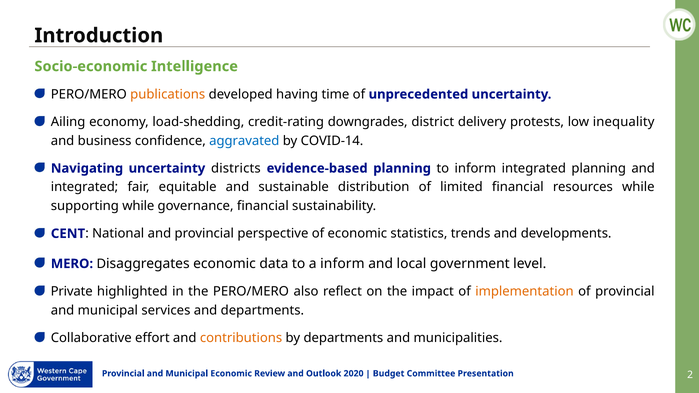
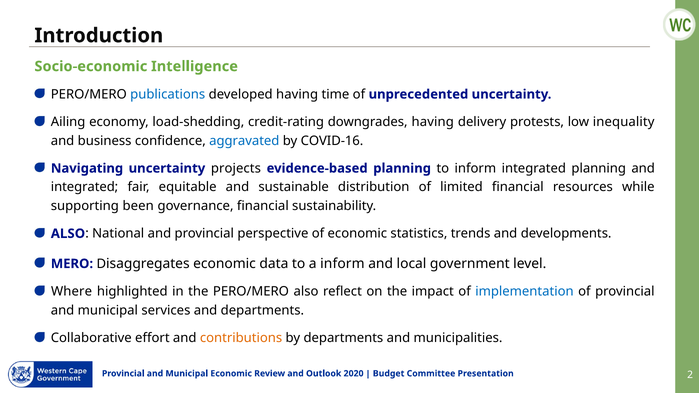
publications colour: orange -> blue
downgrades district: district -> having
COVID-14: COVID-14 -> COVID-16
districts: districts -> projects
supporting while: while -> been
CENT at (68, 234): CENT -> ALSO
Private: Private -> Where
implementation colour: orange -> blue
